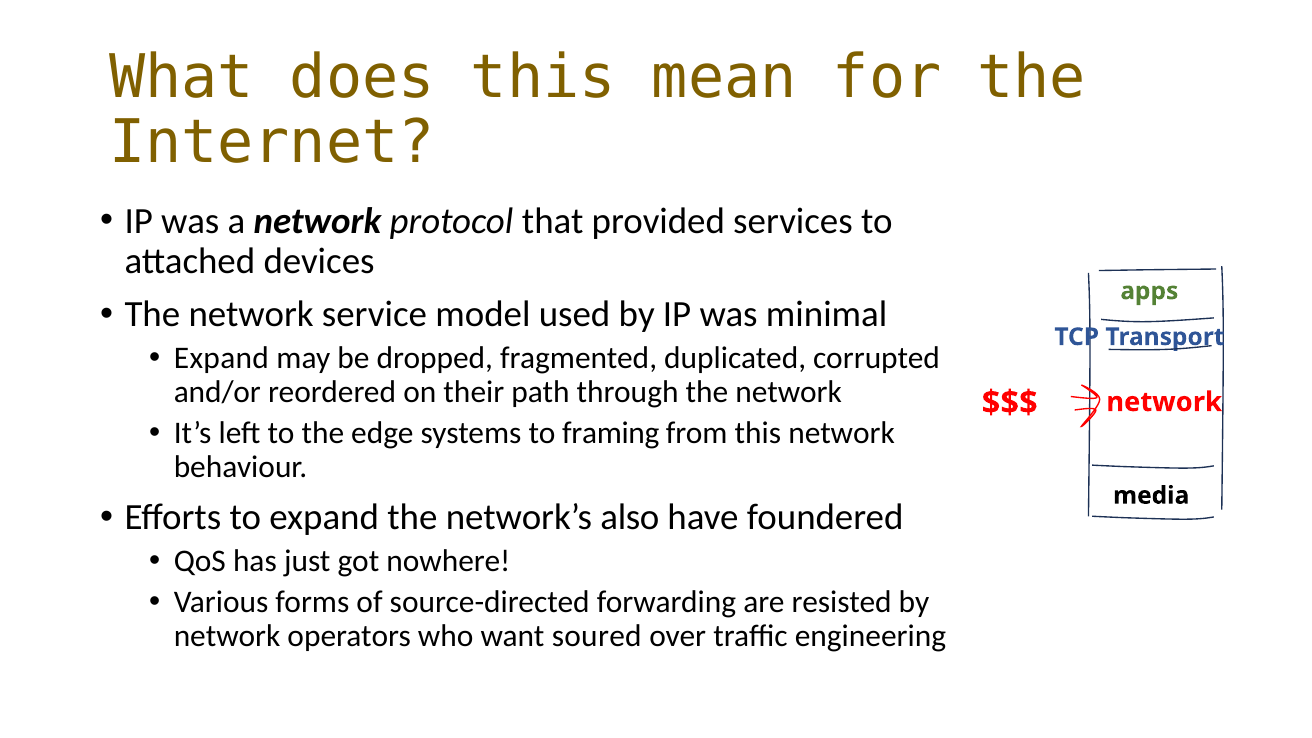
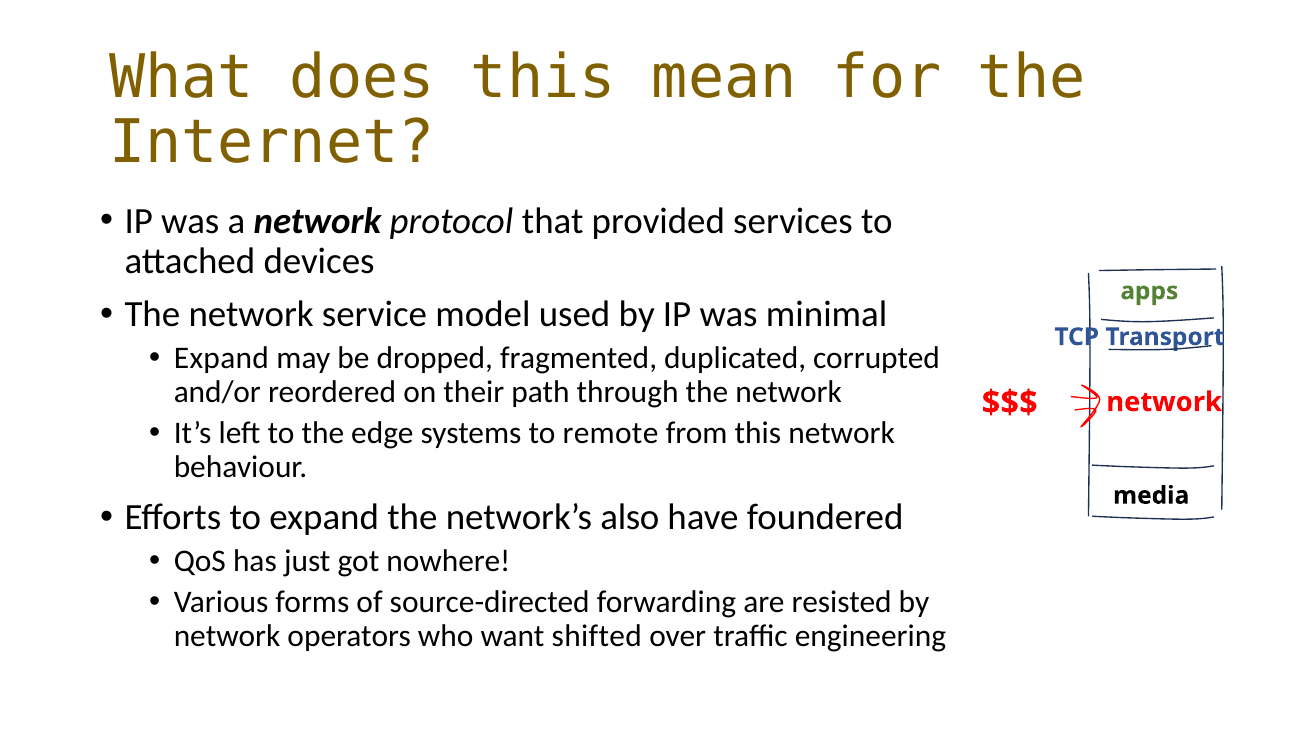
framing: framing -> remote
soured: soured -> shifted
